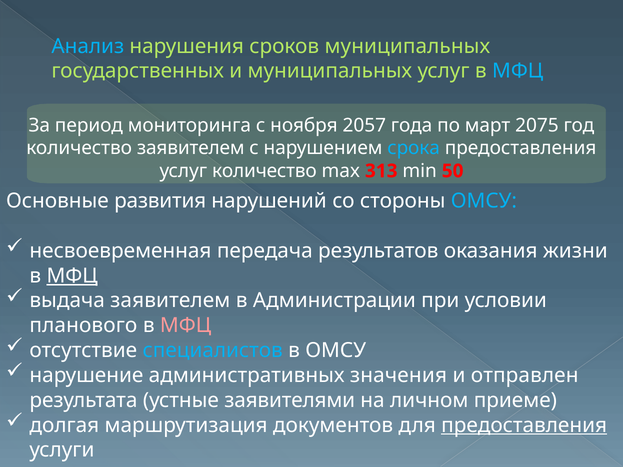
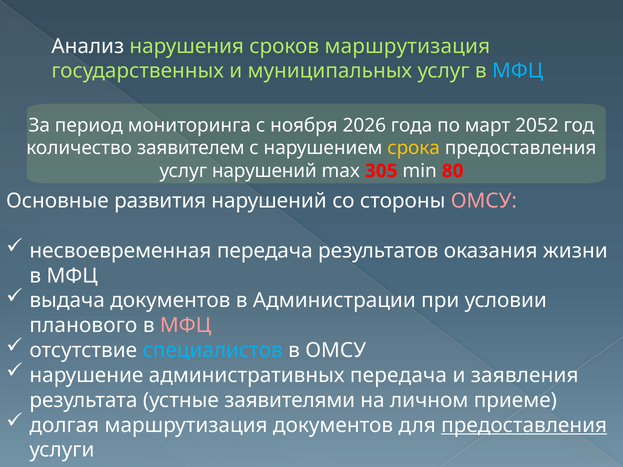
Анализ colour: light blue -> white
сроков муниципальных: муниципальных -> маршрутизация
2057: 2057 -> 2026
2075: 2075 -> 2052
срока colour: light blue -> yellow
услуг количество: количество -> нарушений
313: 313 -> 305
50: 50 -> 80
ОМСУ at (484, 201) colour: light blue -> pink
МФЦ at (72, 276) underline: present -> none
выдача заявителем: заявителем -> документов
административных значения: значения -> передача
отправлен: отправлен -> заявления
